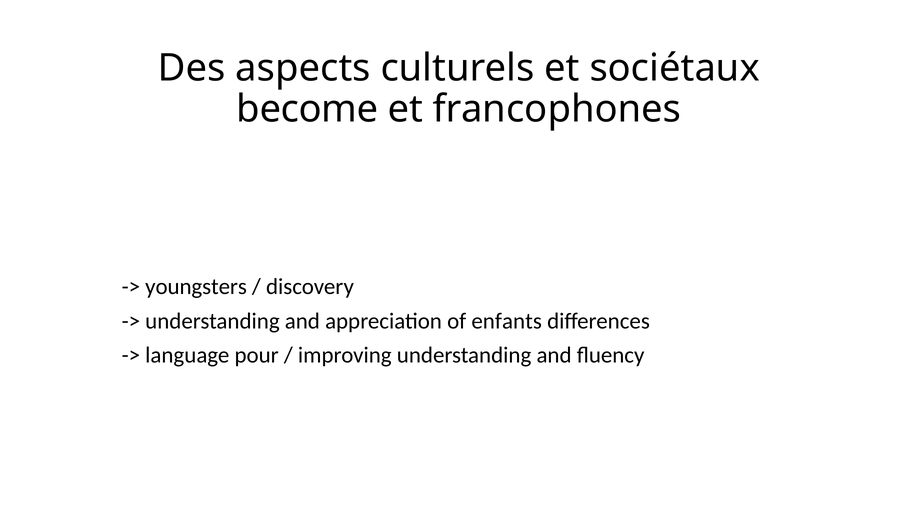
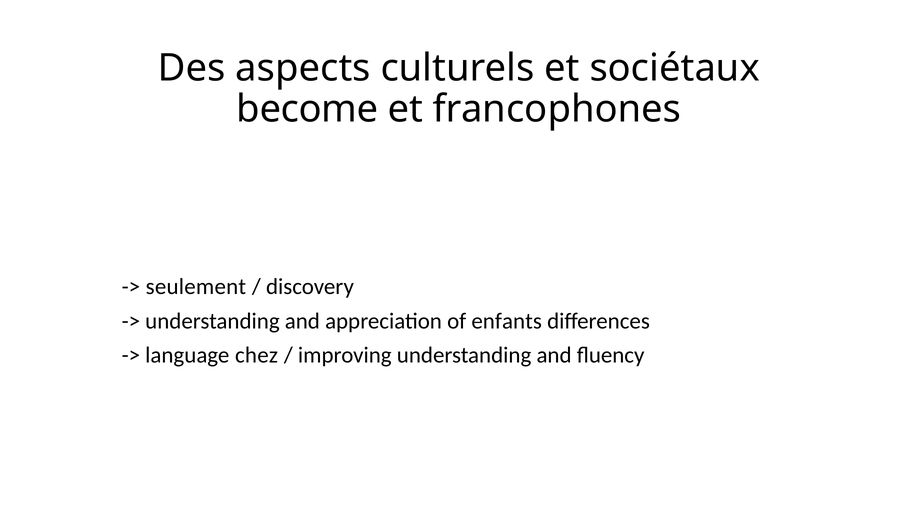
youngsters: youngsters -> seulement
pour: pour -> chez
